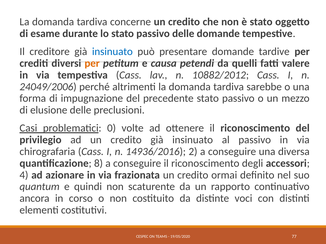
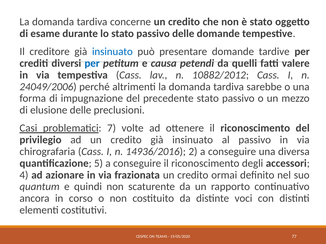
per at (92, 63) colour: orange -> blue
0: 0 -> 7
8: 8 -> 5
